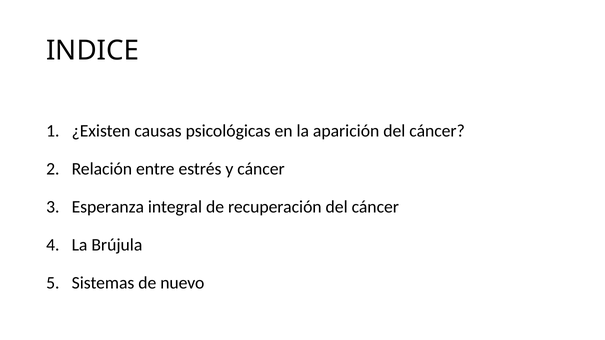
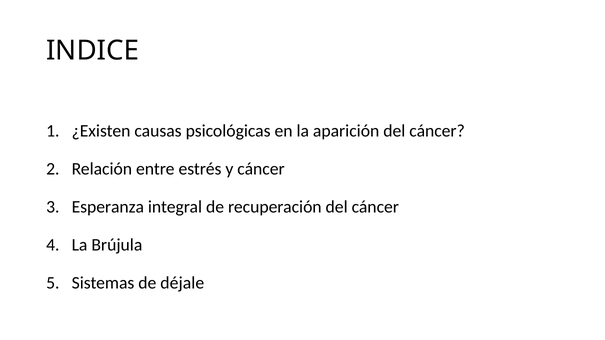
nuevo: nuevo -> déjale
